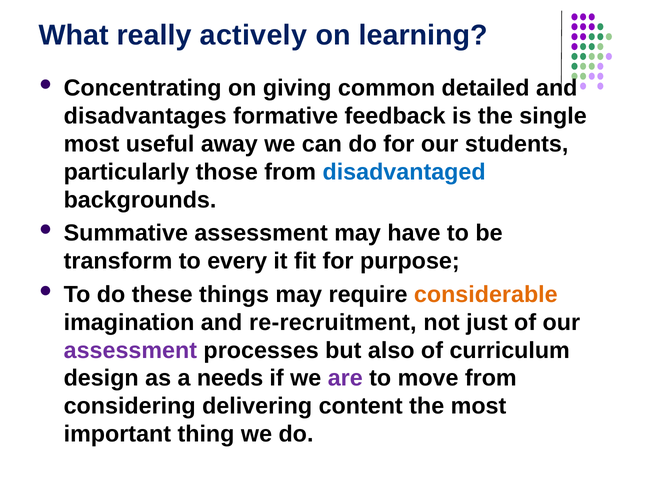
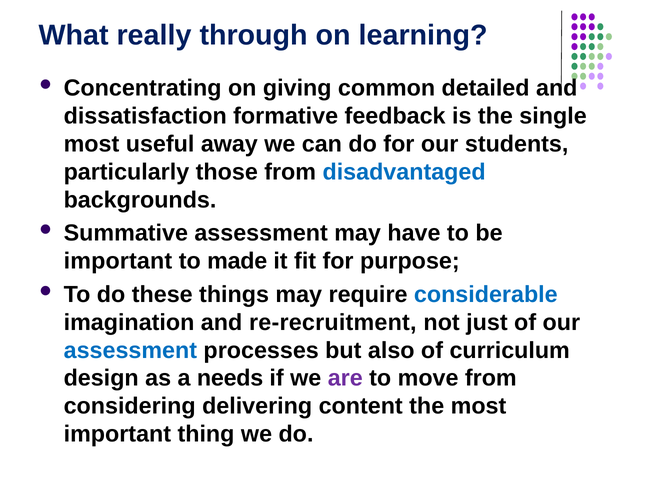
actively: actively -> through
disadvantages: disadvantages -> dissatisfaction
transform at (118, 261): transform -> important
every: every -> made
considerable colour: orange -> blue
assessment at (130, 350) colour: purple -> blue
